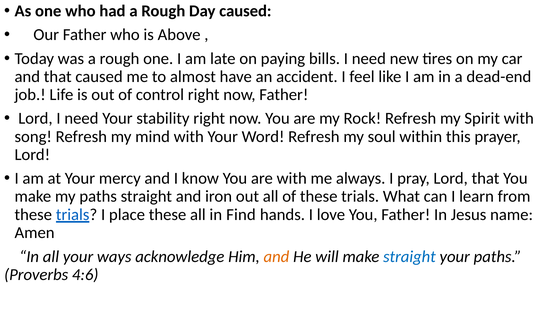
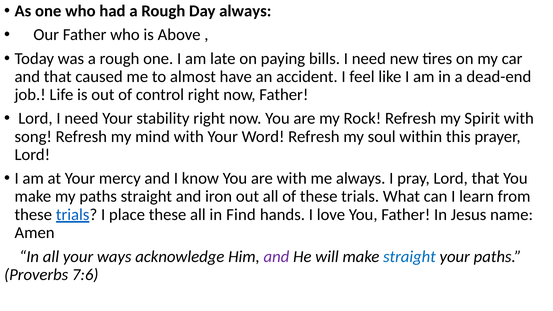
Day caused: caused -> always
and at (276, 257) colour: orange -> purple
4:6: 4:6 -> 7:6
